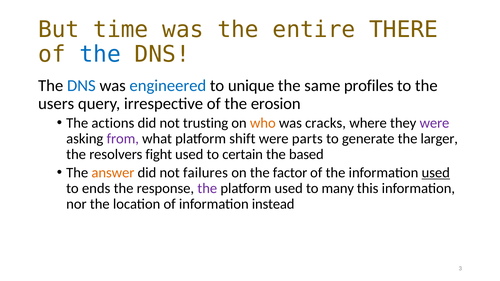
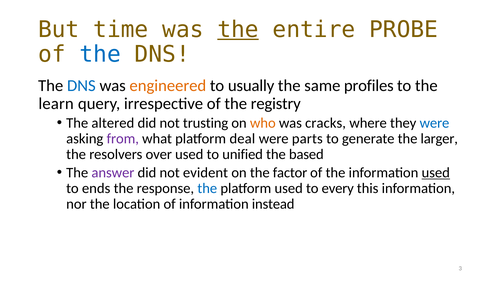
the at (238, 30) underline: none -> present
THERE: THERE -> PROBE
engineered colour: blue -> orange
unique: unique -> usually
users: users -> learn
erosion: erosion -> registry
actions: actions -> altered
were at (434, 123) colour: purple -> blue
shift: shift -> deal
fight: fight -> over
certain: certain -> unified
answer colour: orange -> purple
failures: failures -> evident
the at (207, 189) colour: purple -> blue
many: many -> every
